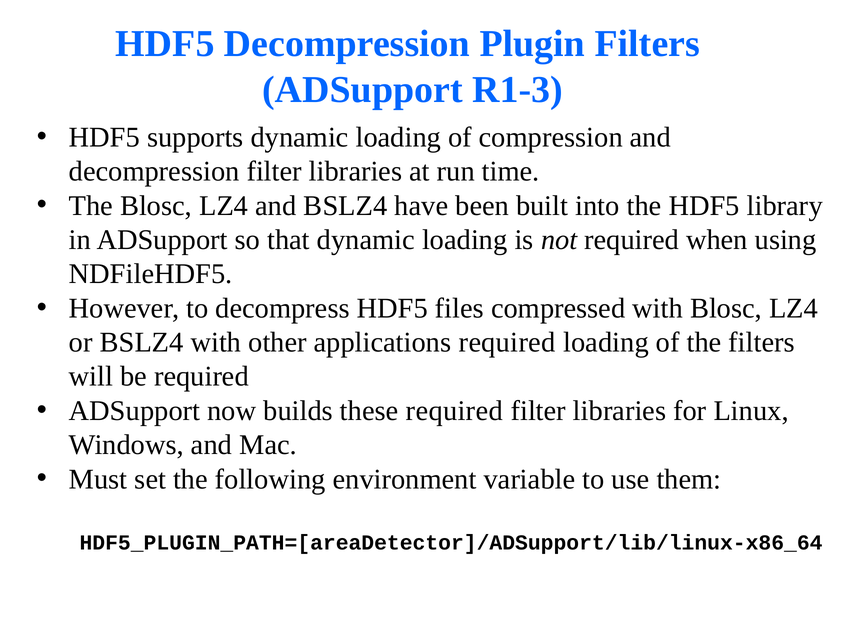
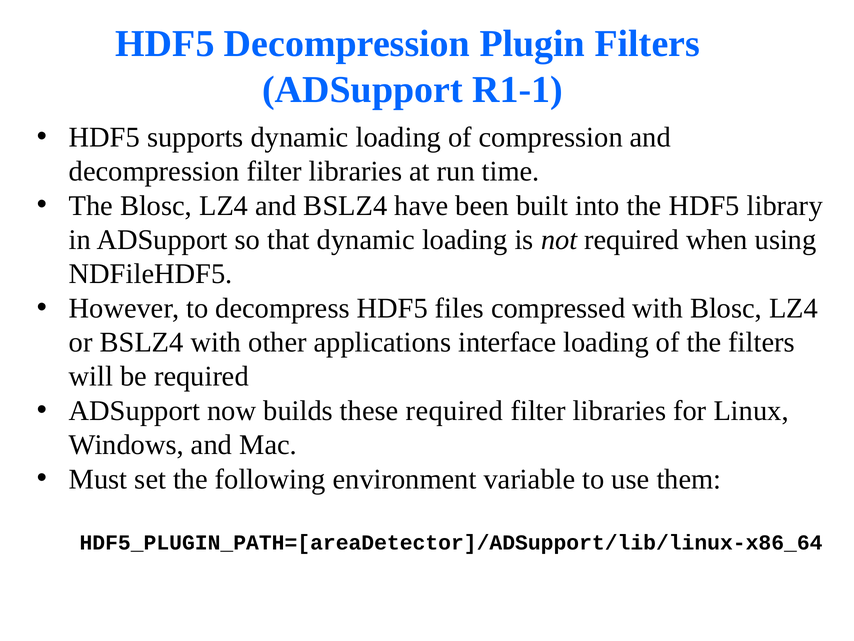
R1-3: R1-3 -> R1-1
applications required: required -> interface
